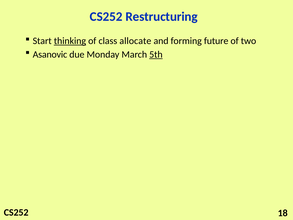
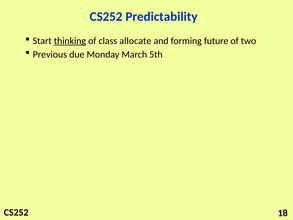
Restructuring: Restructuring -> Predictability
Asanovic: Asanovic -> Previous
5th underline: present -> none
